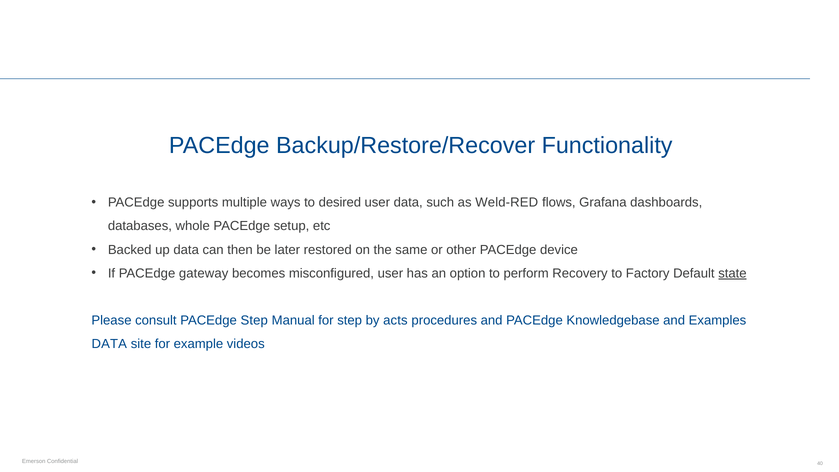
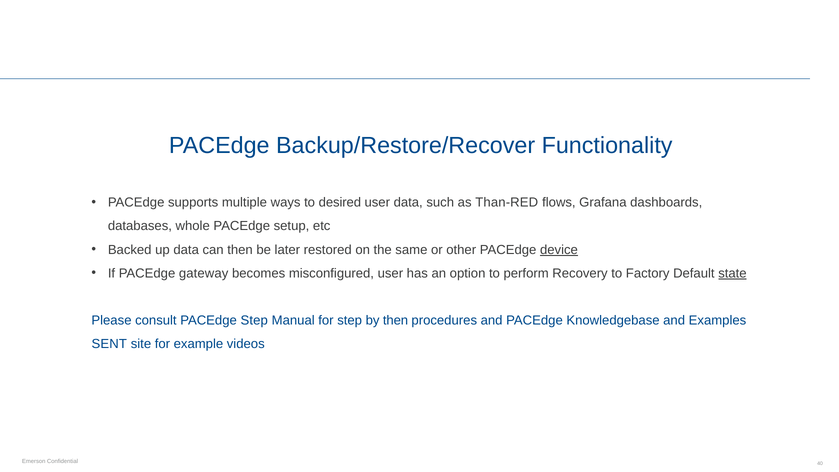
Weld-RED: Weld-RED -> Than-RED
device underline: none -> present
by acts: acts -> then
DATA at (109, 344): DATA -> SENT
